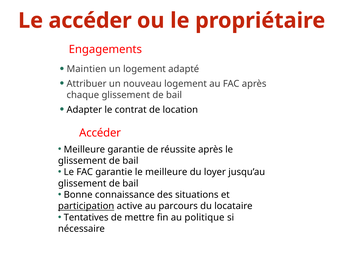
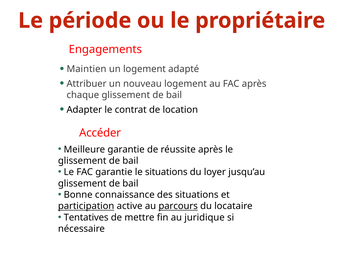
Le accéder: accéder -> période
le meilleure: meilleure -> situations
parcours underline: none -> present
politique: politique -> juridique
